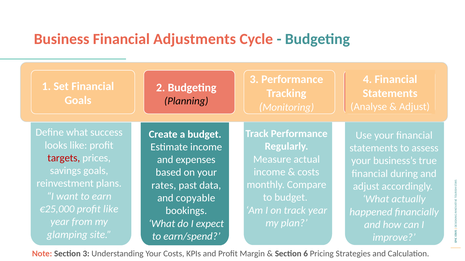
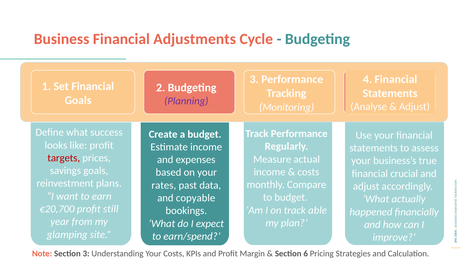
Planning colour: black -> purple
during: during -> crucial
€25,000: €25,000 -> €20,700
profit like: like -> still
track year: year -> able
